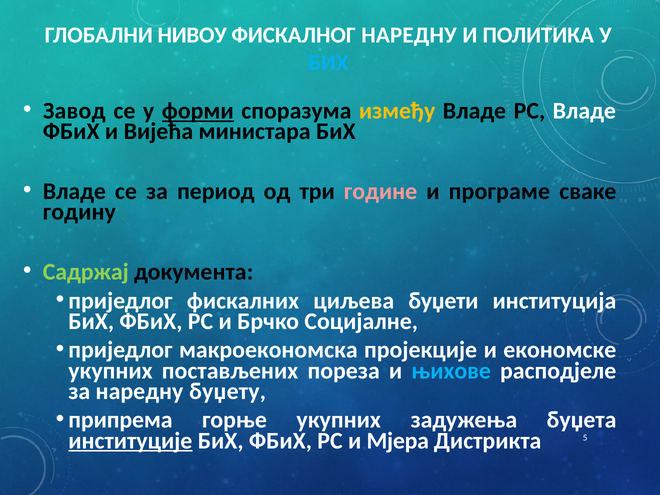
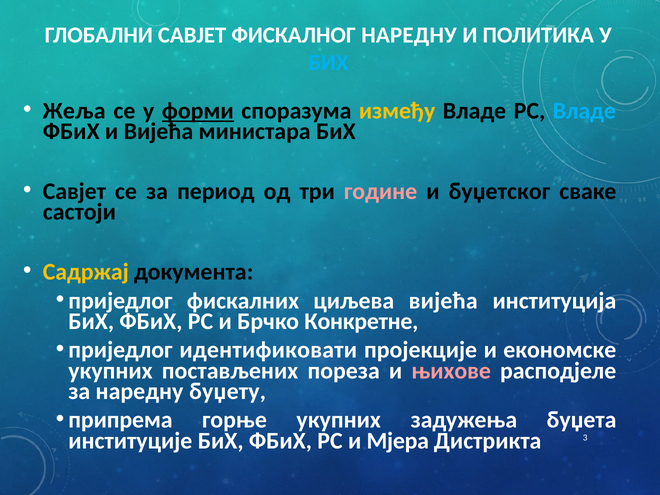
ГЛОБАЛНИ НИВОУ: НИВОУ -> САВЈЕТ
Завод: Завод -> Жеља
Владе at (584, 111) colour: white -> light blue
Владе at (74, 191): Владе -> Савјет
програме: програме -> буџетског
годину: годину -> састоји
Садржај colour: light green -> yellow
циљева буџети: буџети -> вијећа
Социјалне: Социјалне -> Конкретне
макроекономска: макроекономска -> идентификовати
њихове colour: light blue -> pink
институције underline: present -> none
5: 5 -> 3
